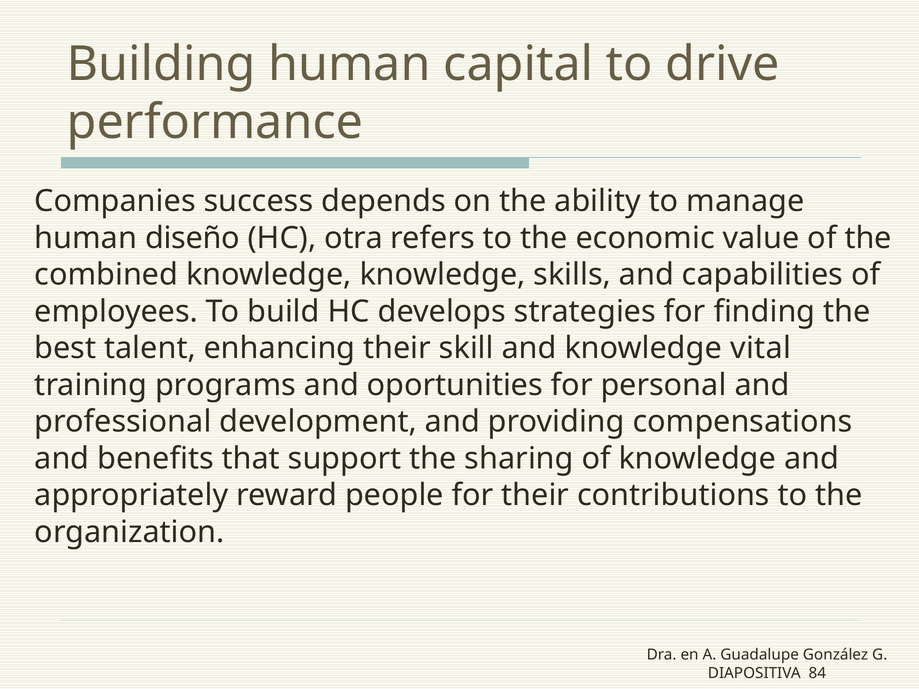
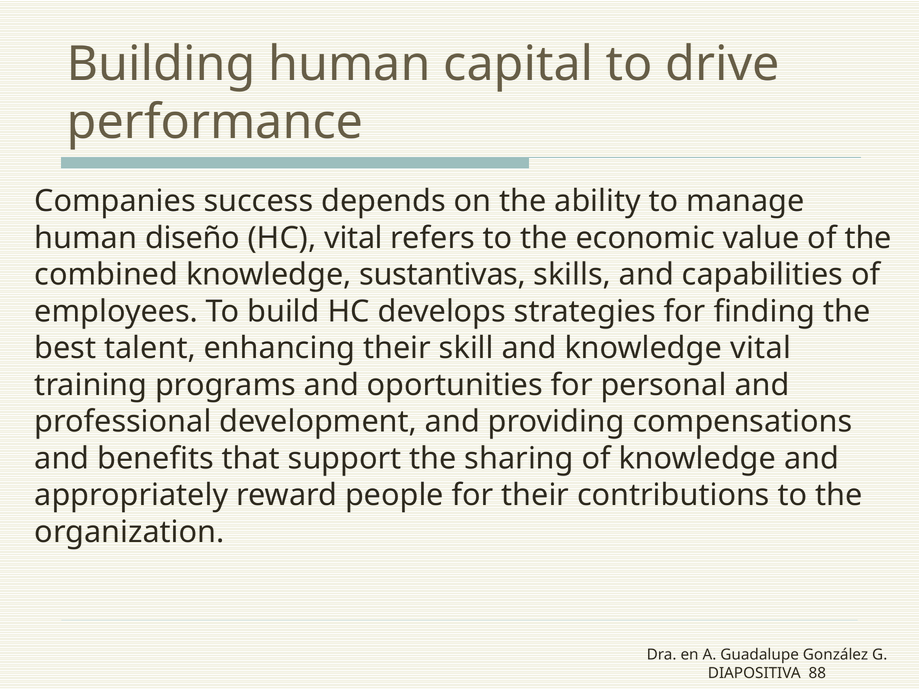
HC otra: otra -> vital
knowledge knowledge: knowledge -> sustantivas
84: 84 -> 88
